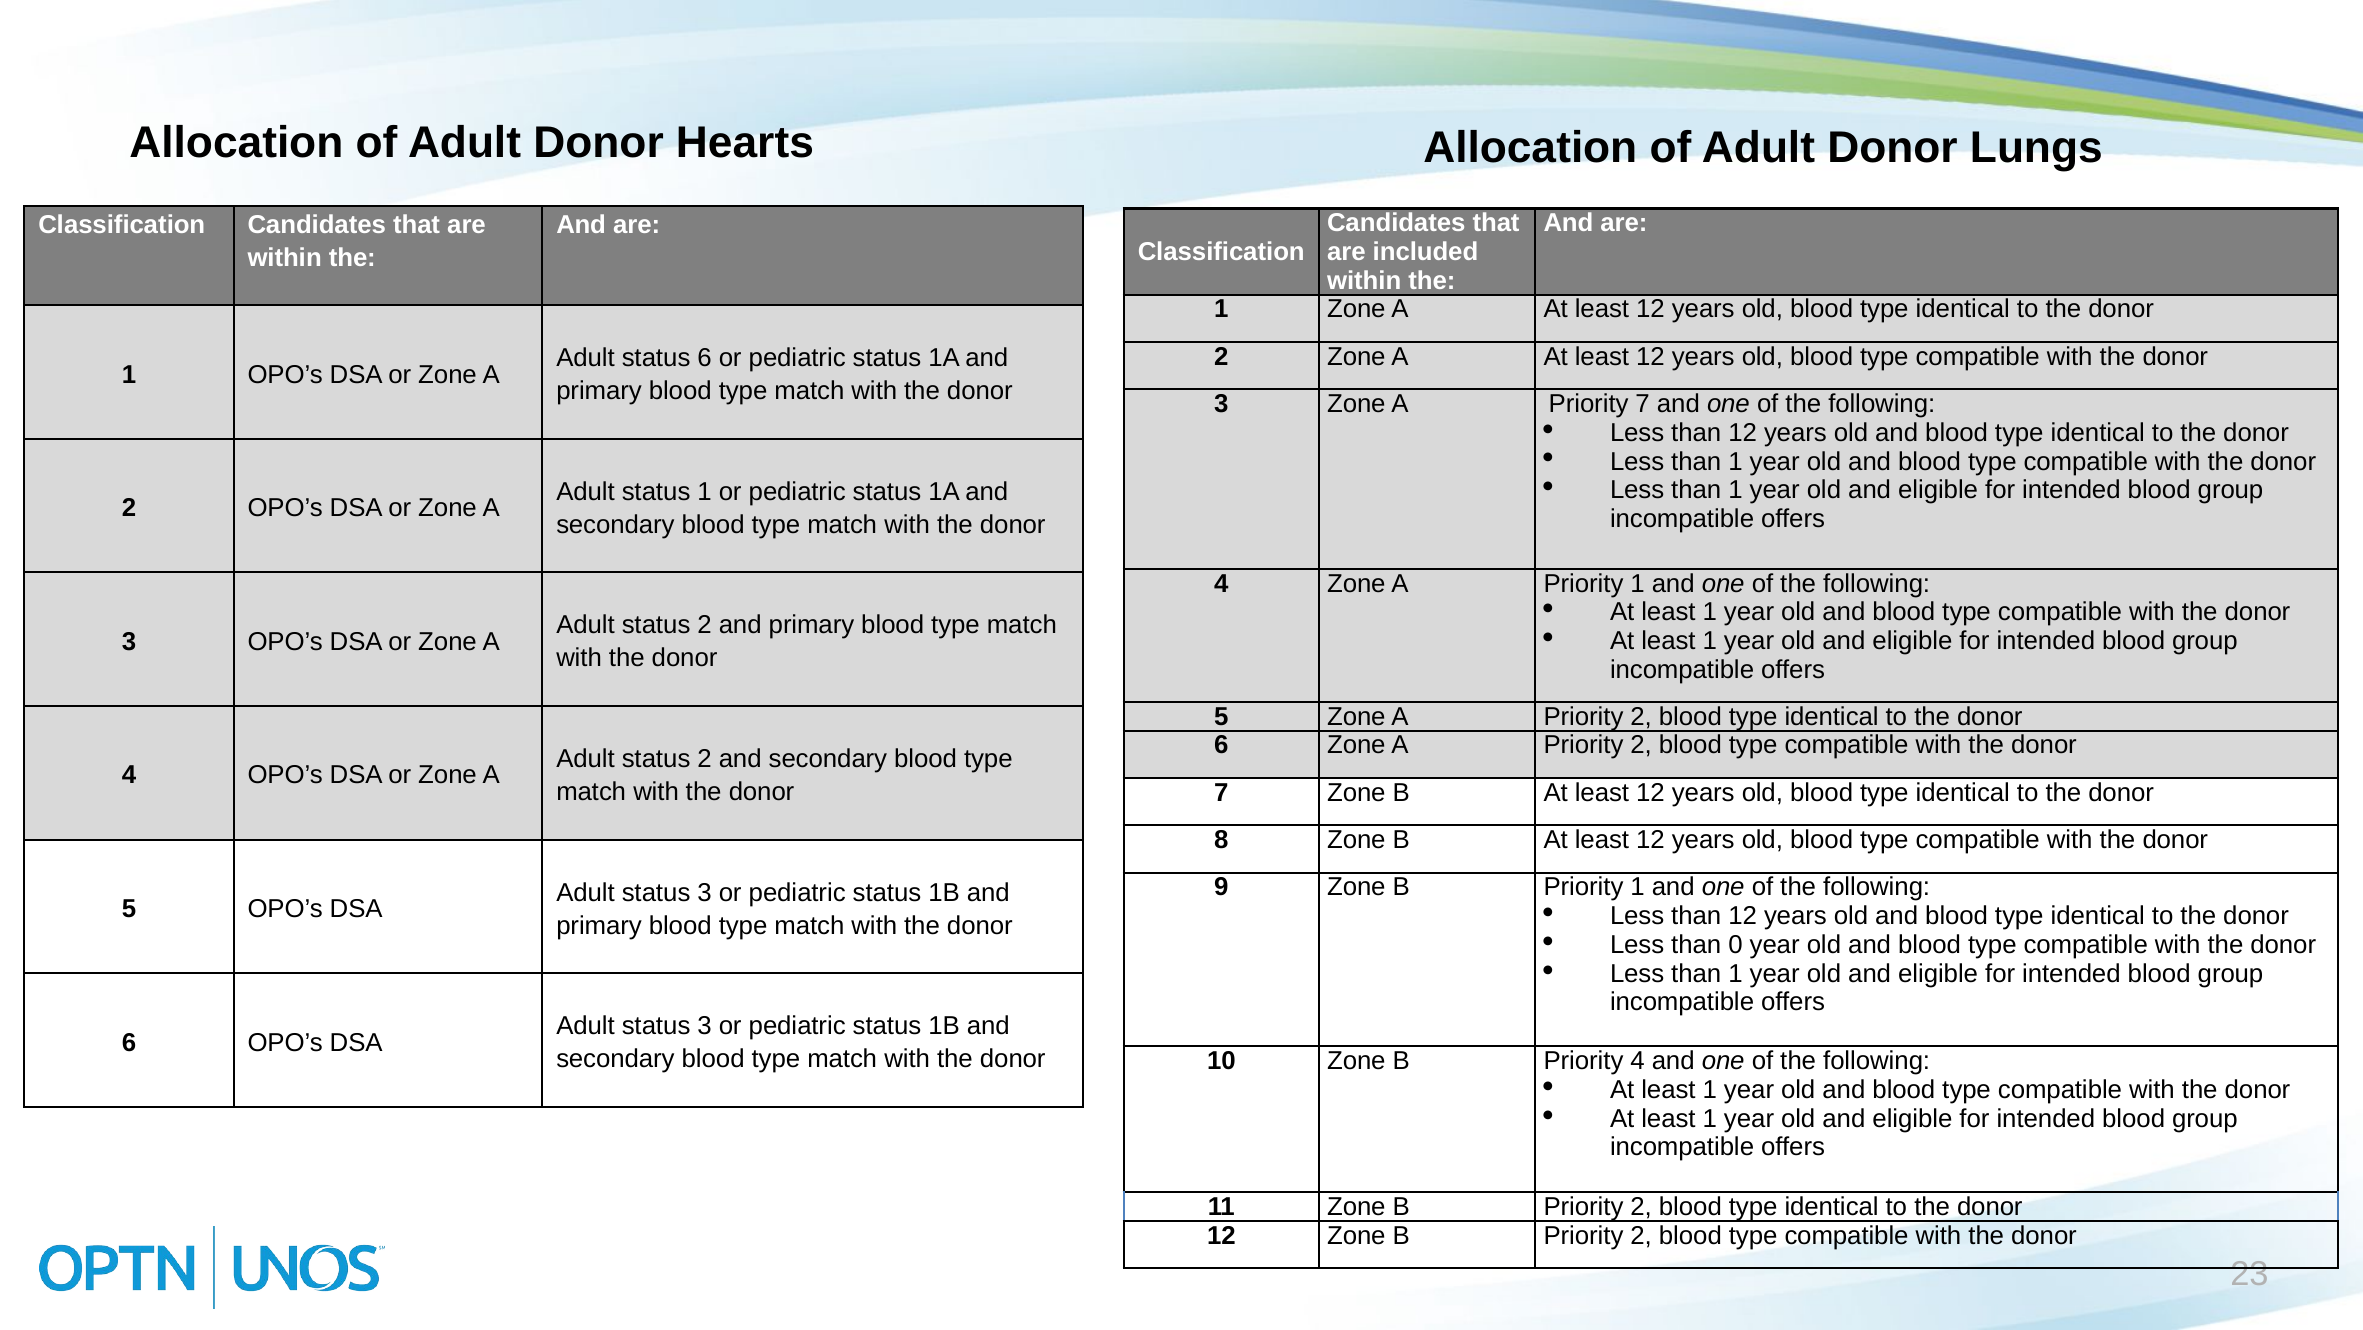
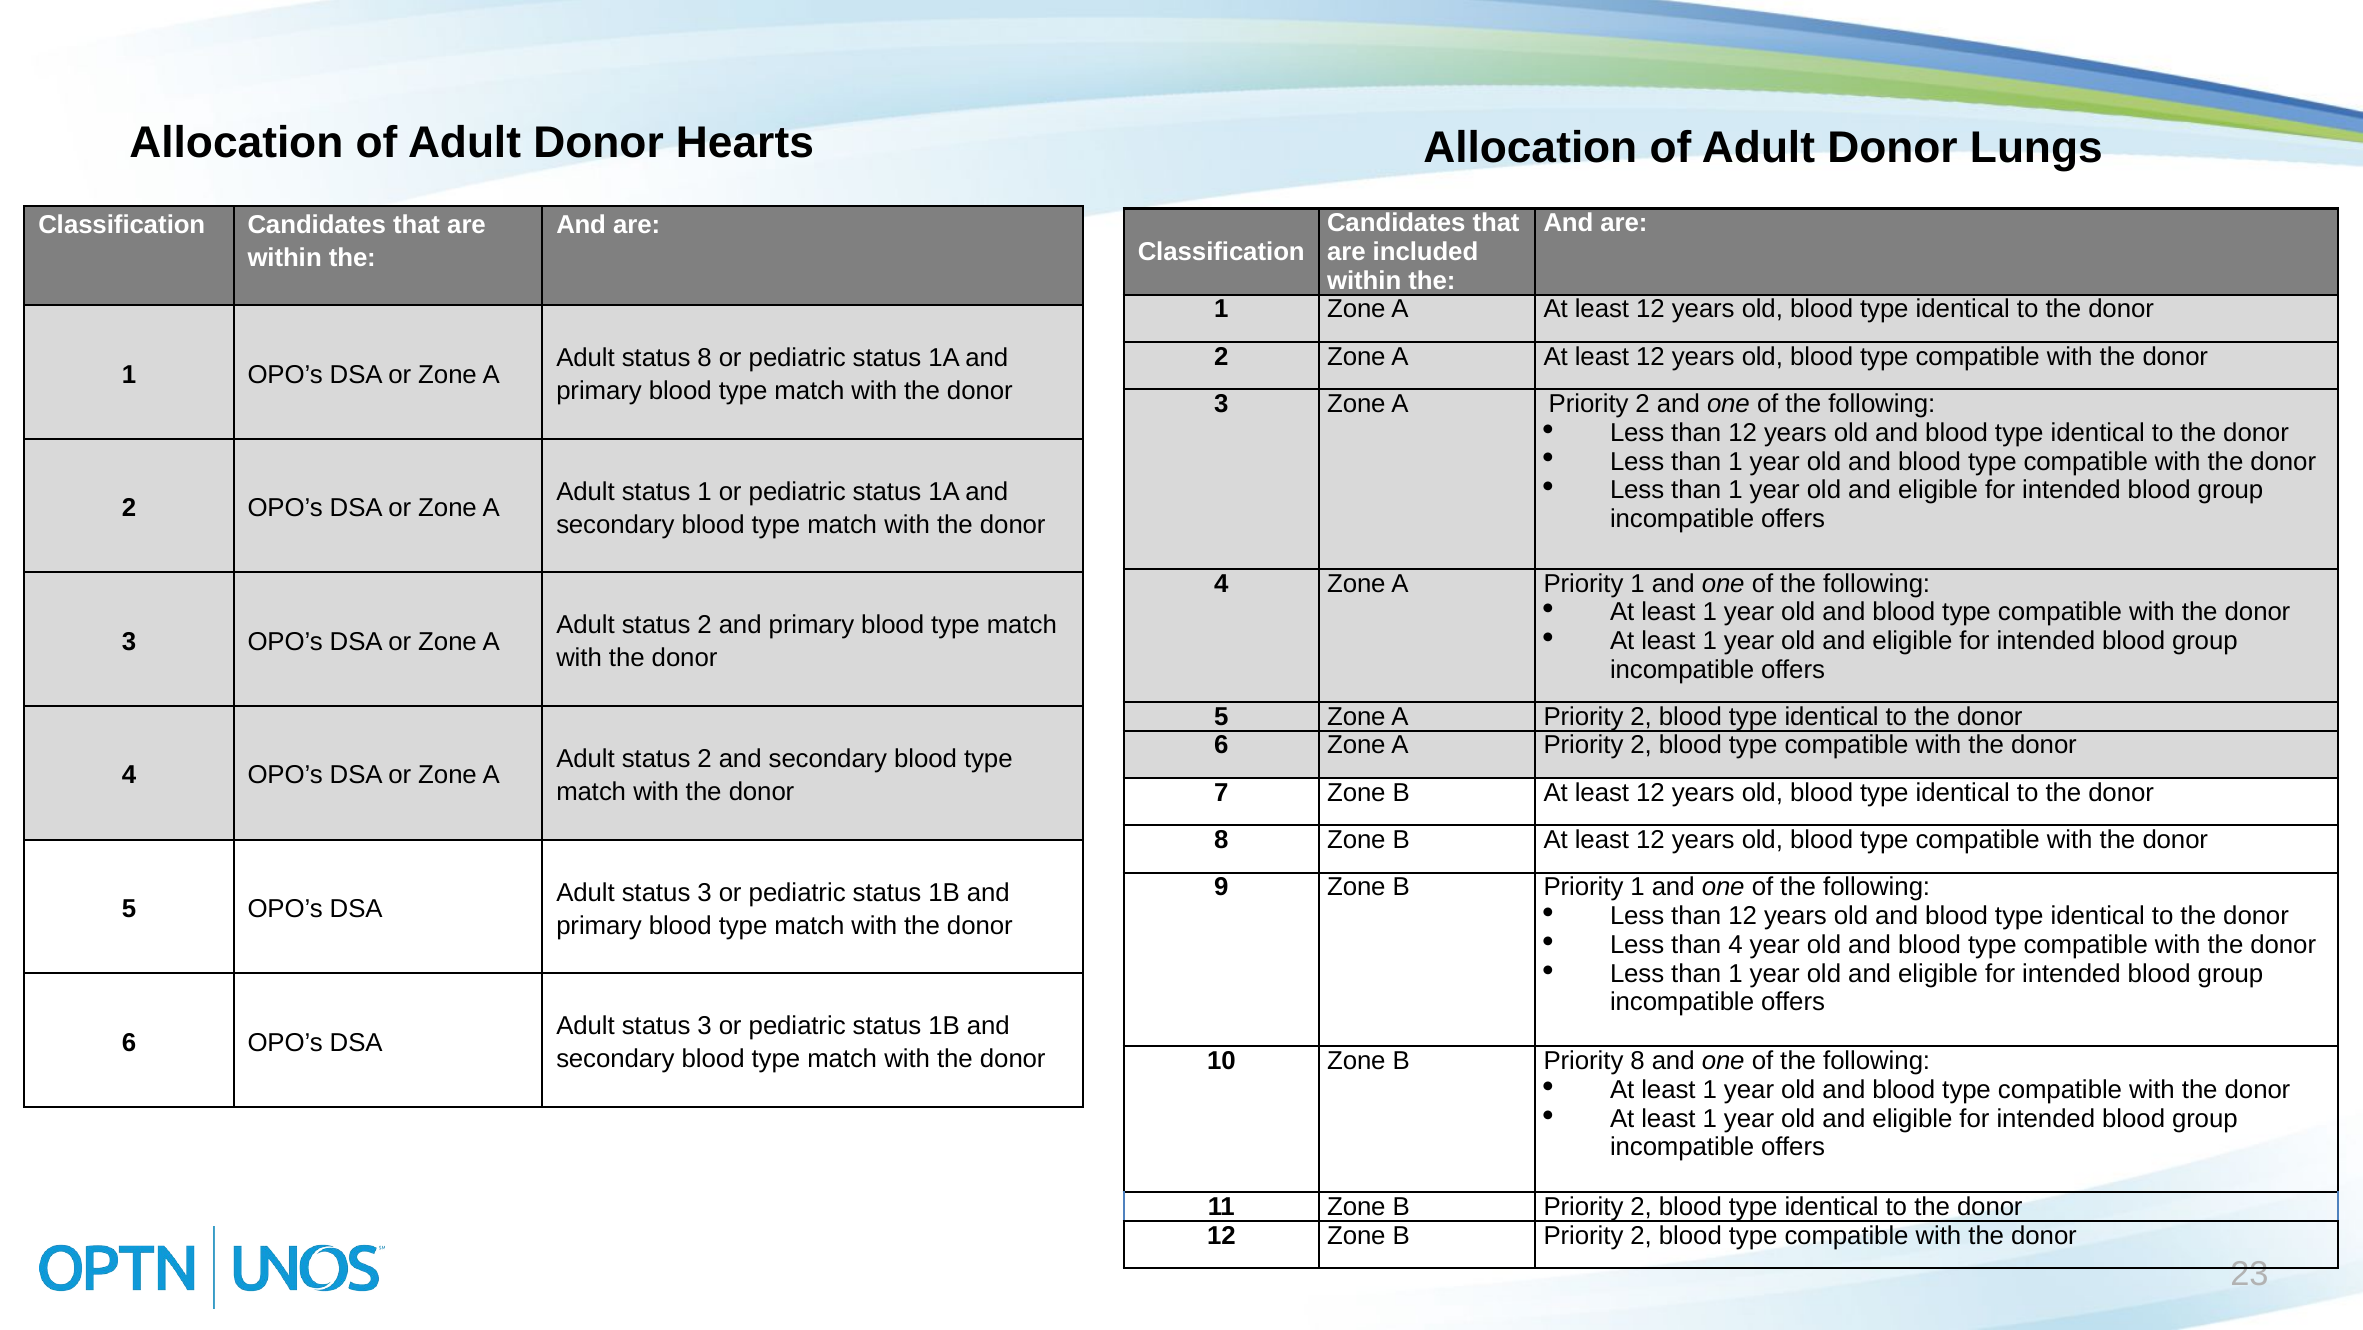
status 6: 6 -> 8
7 at (1643, 404): 7 -> 2
than 0: 0 -> 4
Priority 4: 4 -> 8
